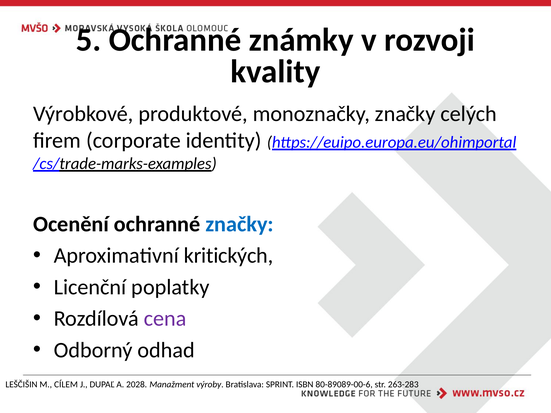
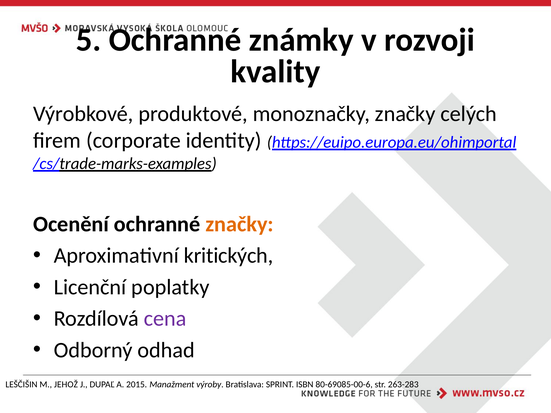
značky at (240, 224) colour: blue -> orange
CÍLEM: CÍLEM -> JEHOŽ
2028: 2028 -> 2015
80-89089-00-6: 80-89089-00-6 -> 80-69085-00-6
